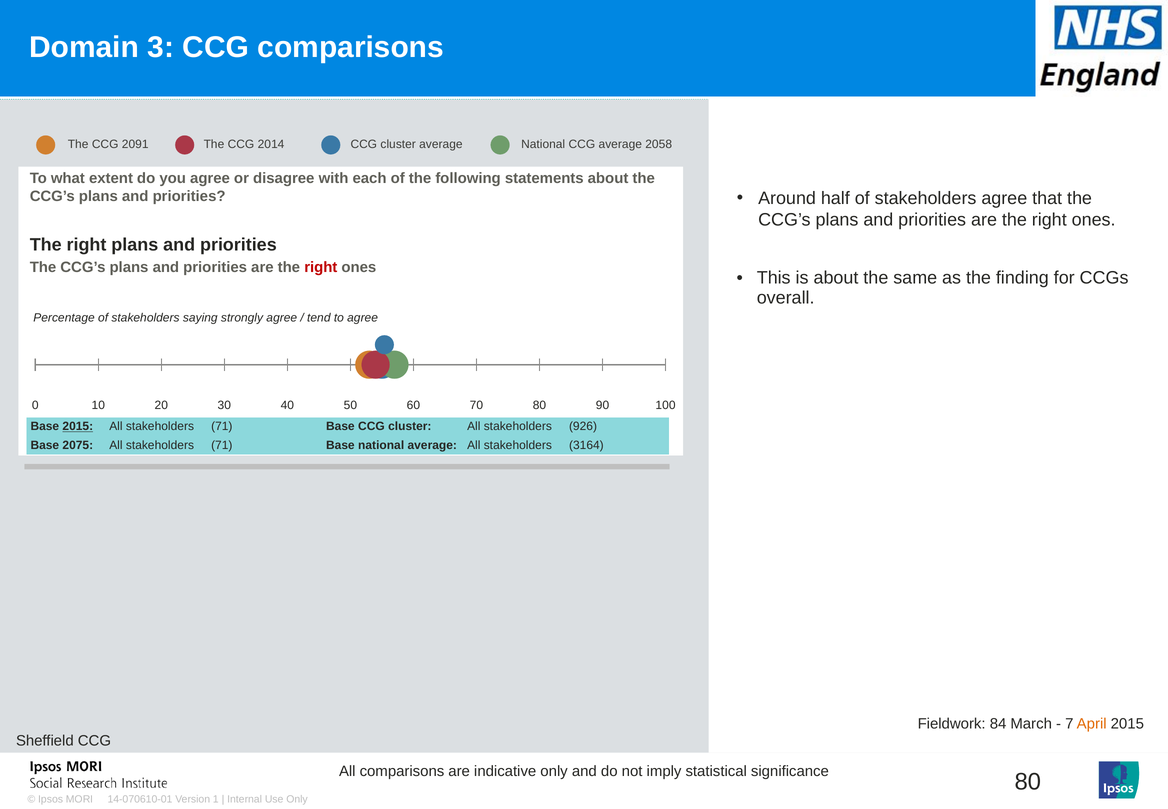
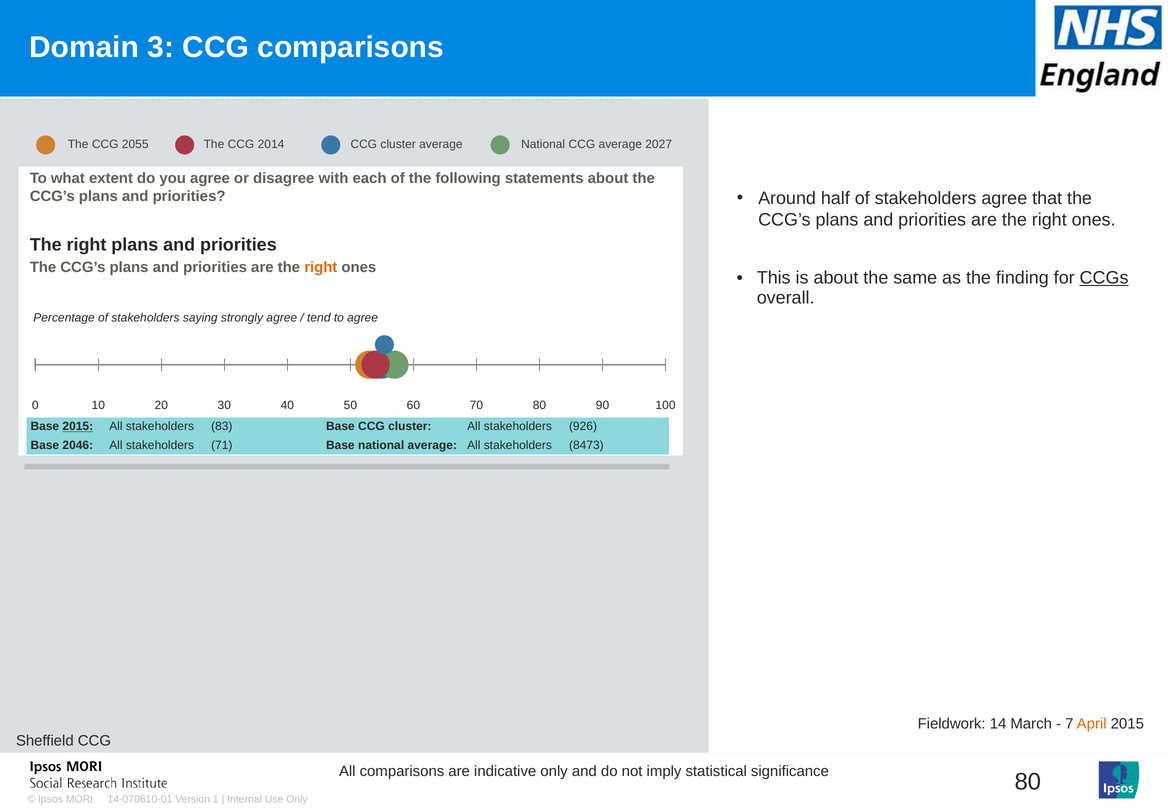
2091: 2091 -> 2055
2058: 2058 -> 2027
right at (321, 267) colour: red -> orange
CCGs underline: none -> present
71 at (222, 426): 71 -> 83
2075: 2075 -> 2046
3164: 3164 -> 8473
84: 84 -> 14
